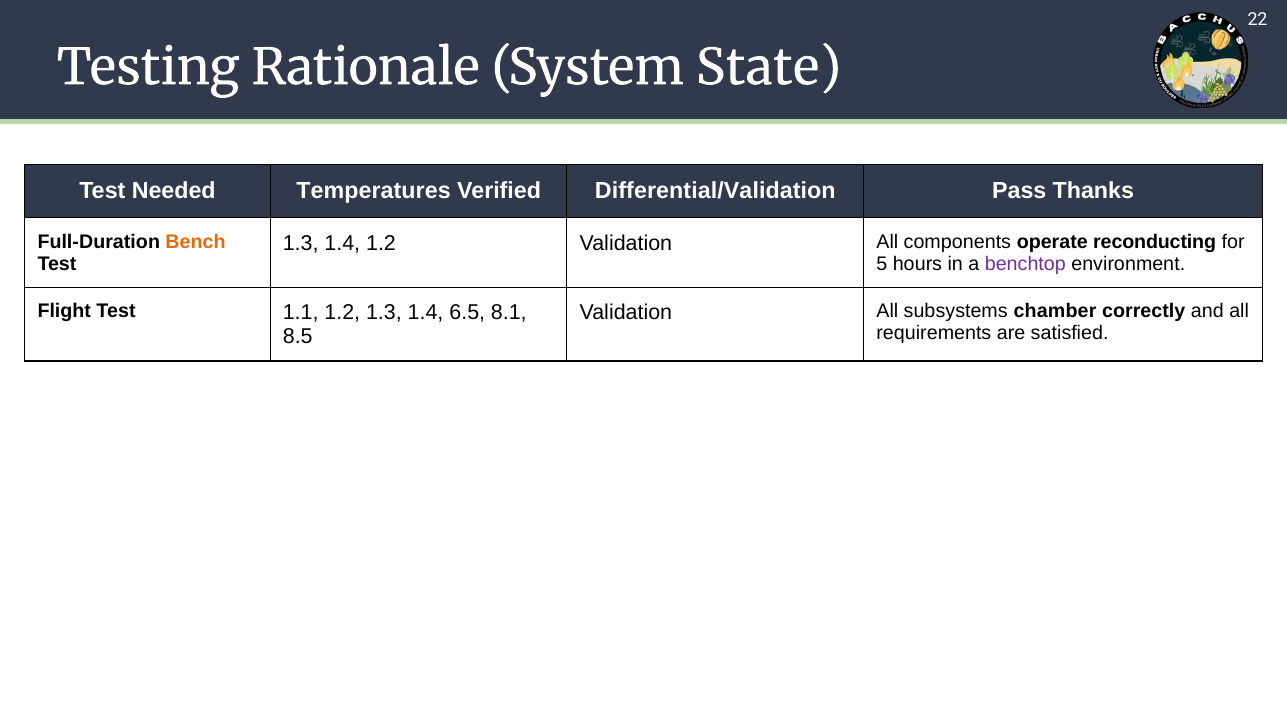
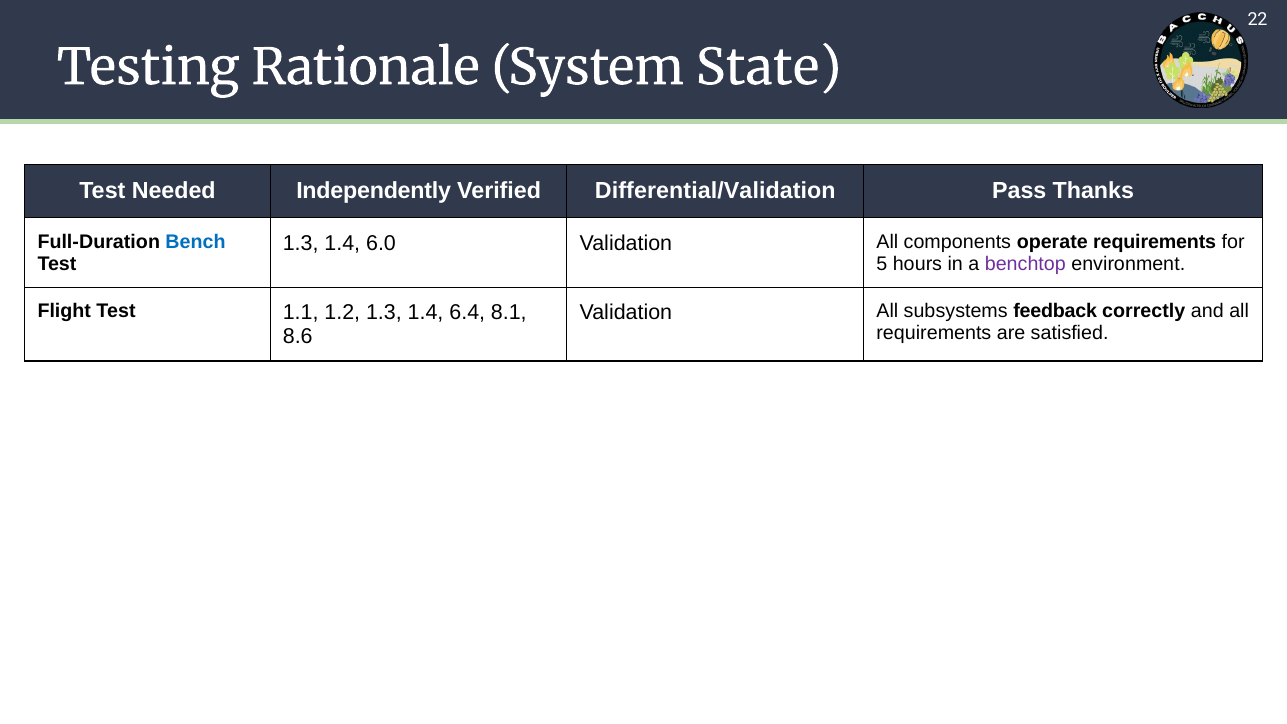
Temperatures: Temperatures -> Independently
Bench colour: orange -> blue
1.4 1.2: 1.2 -> 6.0
operate reconducting: reconducting -> requirements
6.5: 6.5 -> 6.4
chamber: chamber -> feedback
8.5: 8.5 -> 8.6
